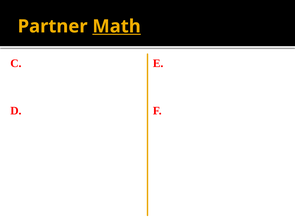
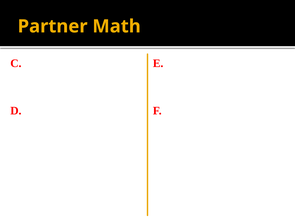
Math underline: present -> none
